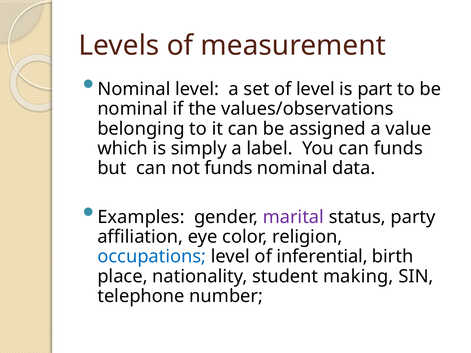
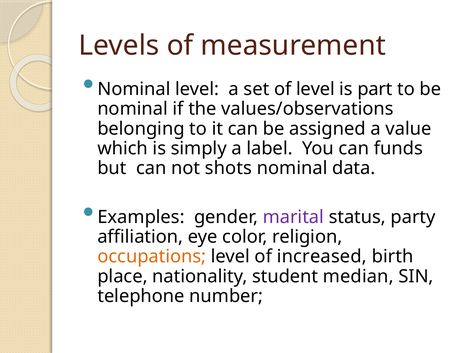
not funds: funds -> shots
occupations colour: blue -> orange
inferential: inferential -> increased
making: making -> median
